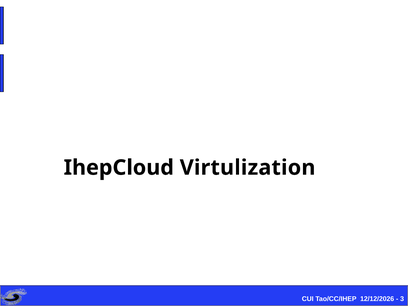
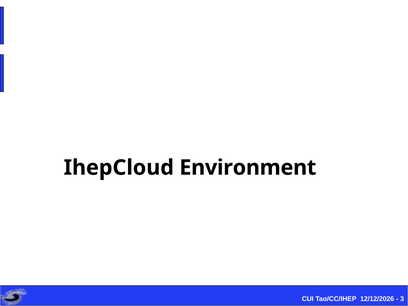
Virtulization: Virtulization -> Environment
